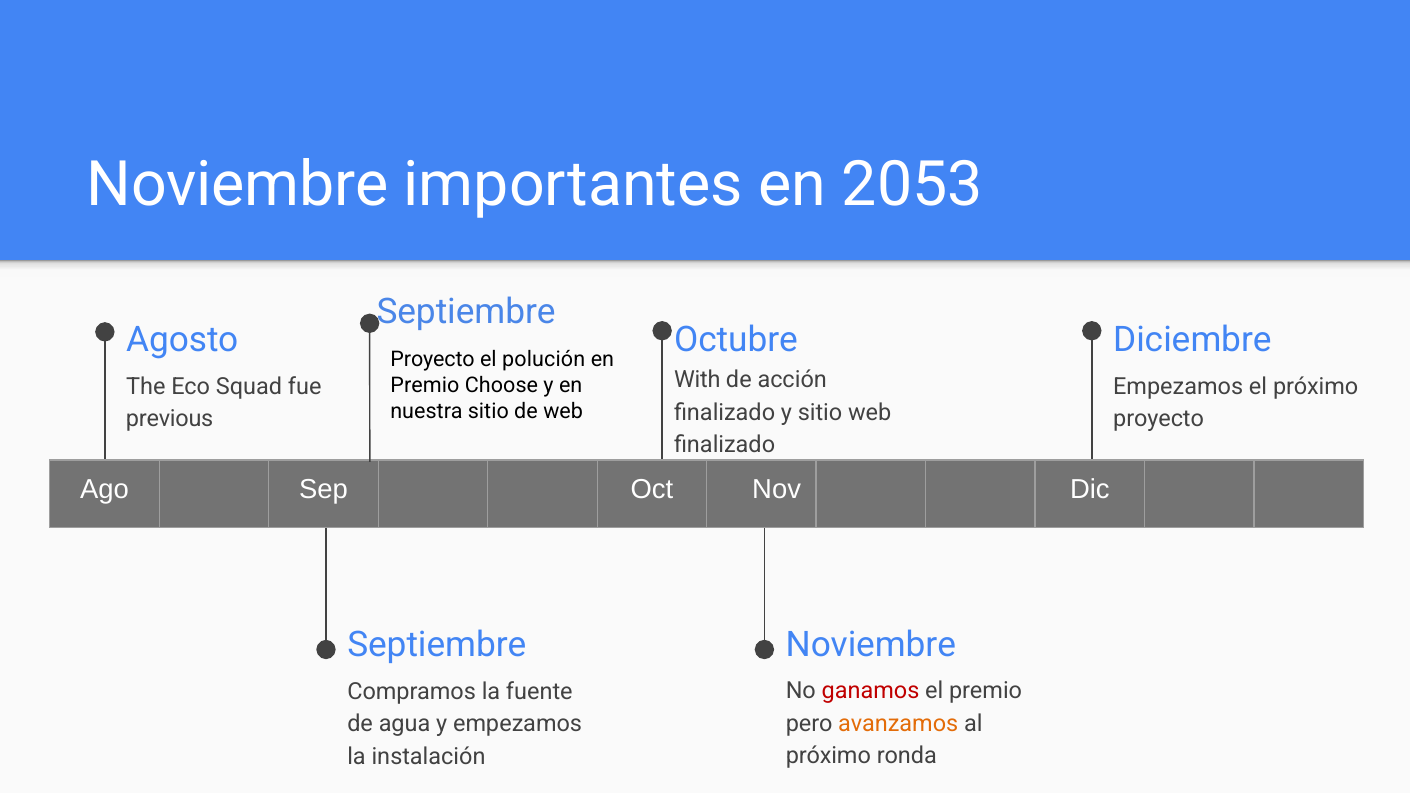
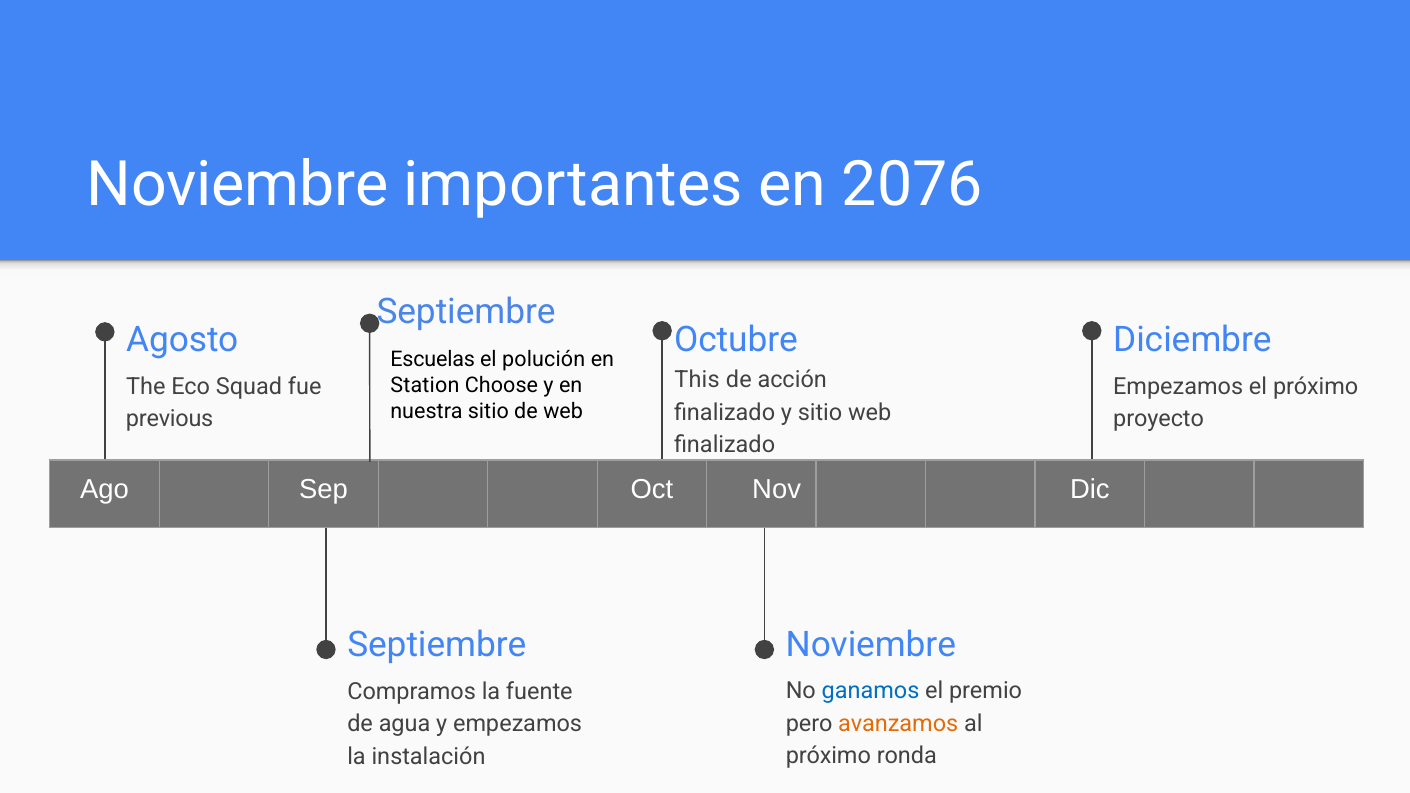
2053: 2053 -> 2076
Proyecto at (433, 359): Proyecto -> Escuelas
With: With -> This
Premio at (425, 385): Premio -> Station
ganamos colour: red -> blue
